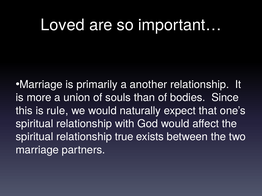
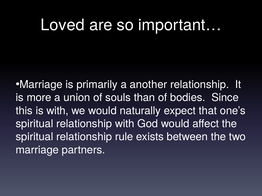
is rule: rule -> with
true: true -> rule
